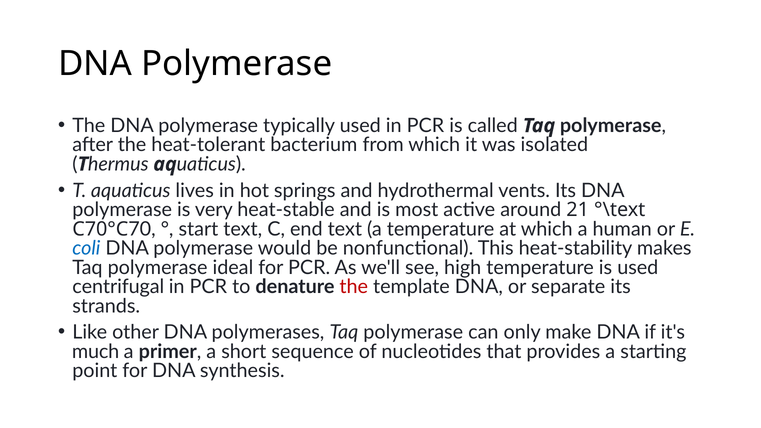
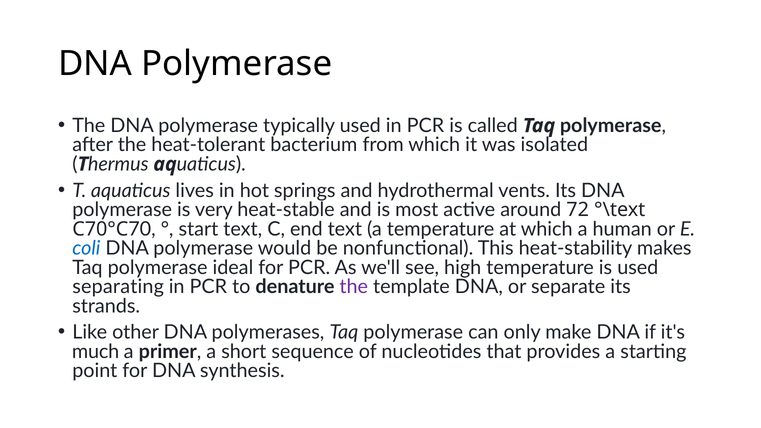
21: 21 -> 72
centrifugal: centrifugal -> separating
the at (354, 287) colour: red -> purple
